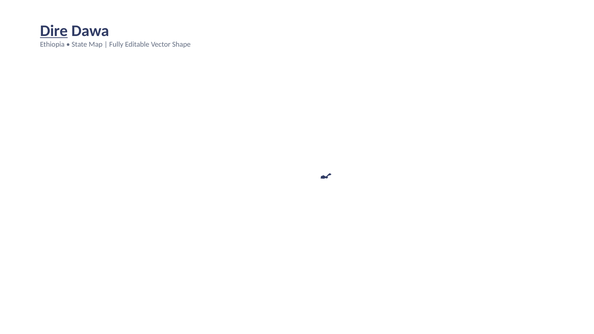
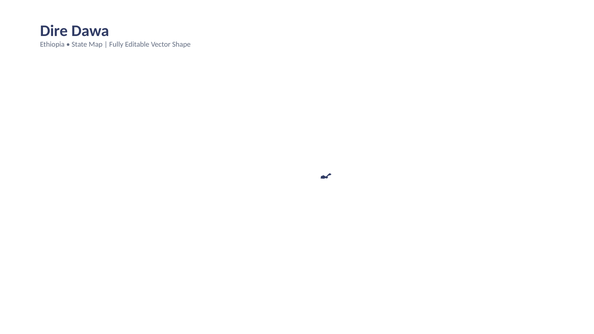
Dire underline: present -> none
